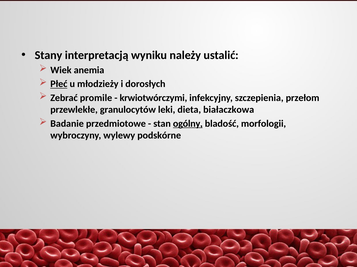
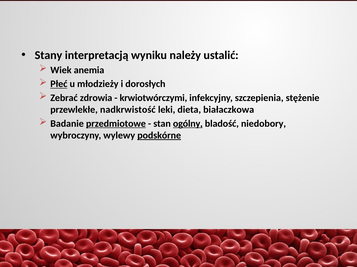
promile: promile -> zdrowia
przełom: przełom -> stężenie
granulocytów: granulocytów -> nadkrwistość
przedmiotowe underline: none -> present
morfologii: morfologii -> niedobory
podskórne underline: none -> present
